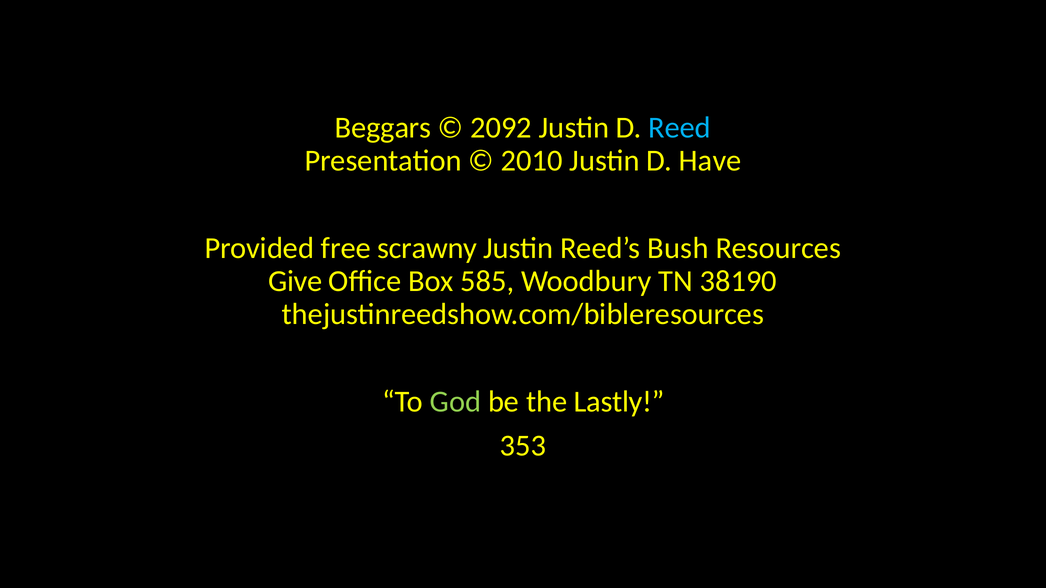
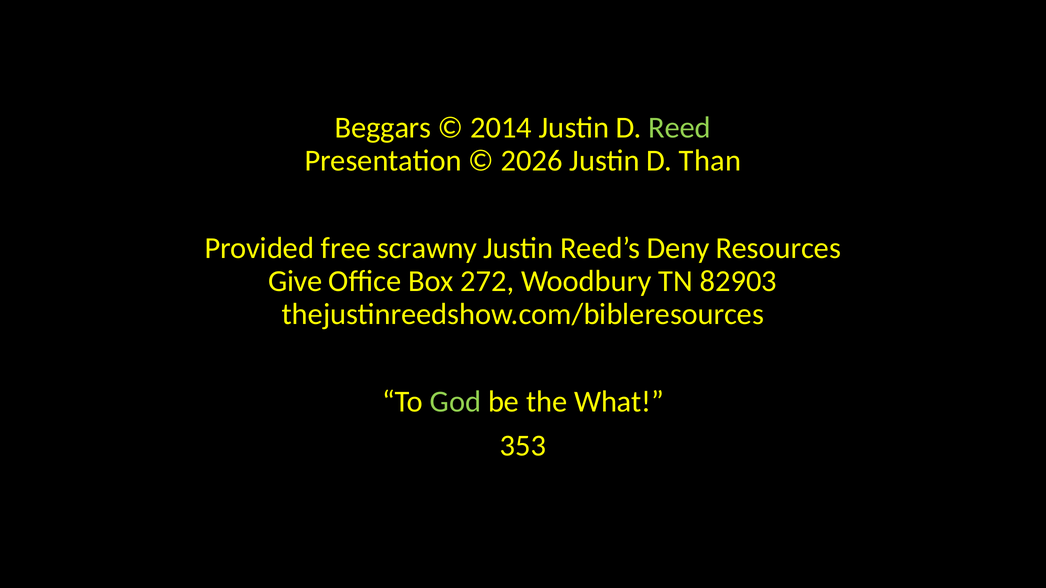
2092: 2092 -> 2014
Reed colour: light blue -> light green
2010: 2010 -> 2026
Have: Have -> Than
Bush: Bush -> Deny
585: 585 -> 272
38190: 38190 -> 82903
Lastly: Lastly -> What
